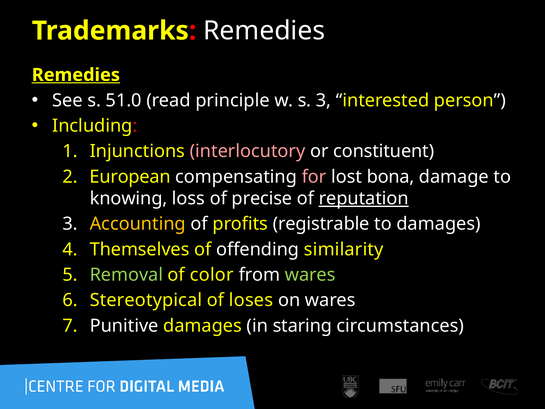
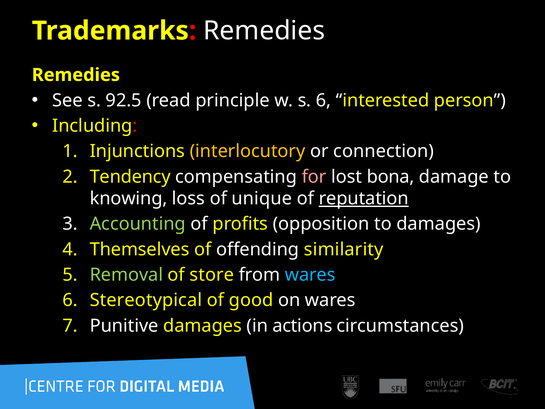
Remedies at (76, 75) underline: present -> none
51.0: 51.0 -> 92.5
s 3: 3 -> 6
interlocutory colour: pink -> yellow
constituent: constituent -> connection
European: European -> Tendency
precise: precise -> unique
Accounting colour: yellow -> light green
registrable: registrable -> opposition
color: color -> store
wares at (310, 275) colour: light green -> light blue
loses: loses -> good
staring: staring -> actions
